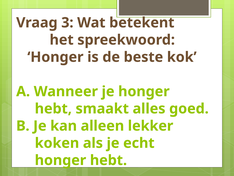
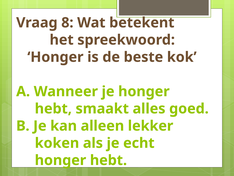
3: 3 -> 8
